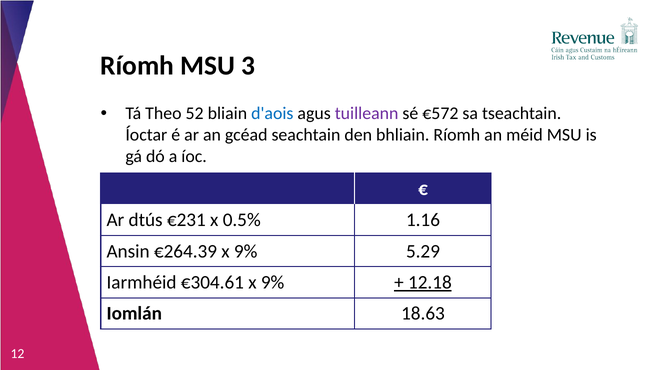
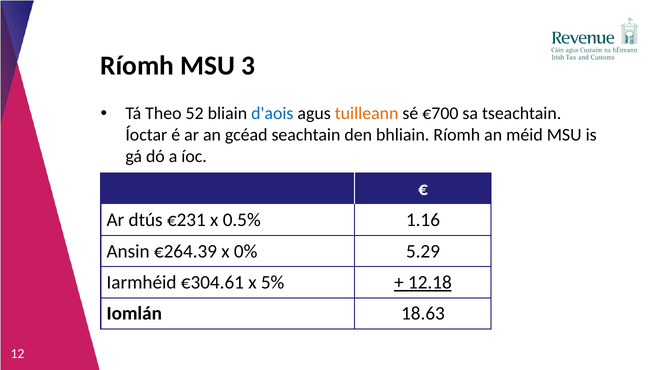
tuilleann colour: purple -> orange
€572: €572 -> €700
€264.39 x 9%: 9% -> 0%
€304.61 x 9%: 9% -> 5%
